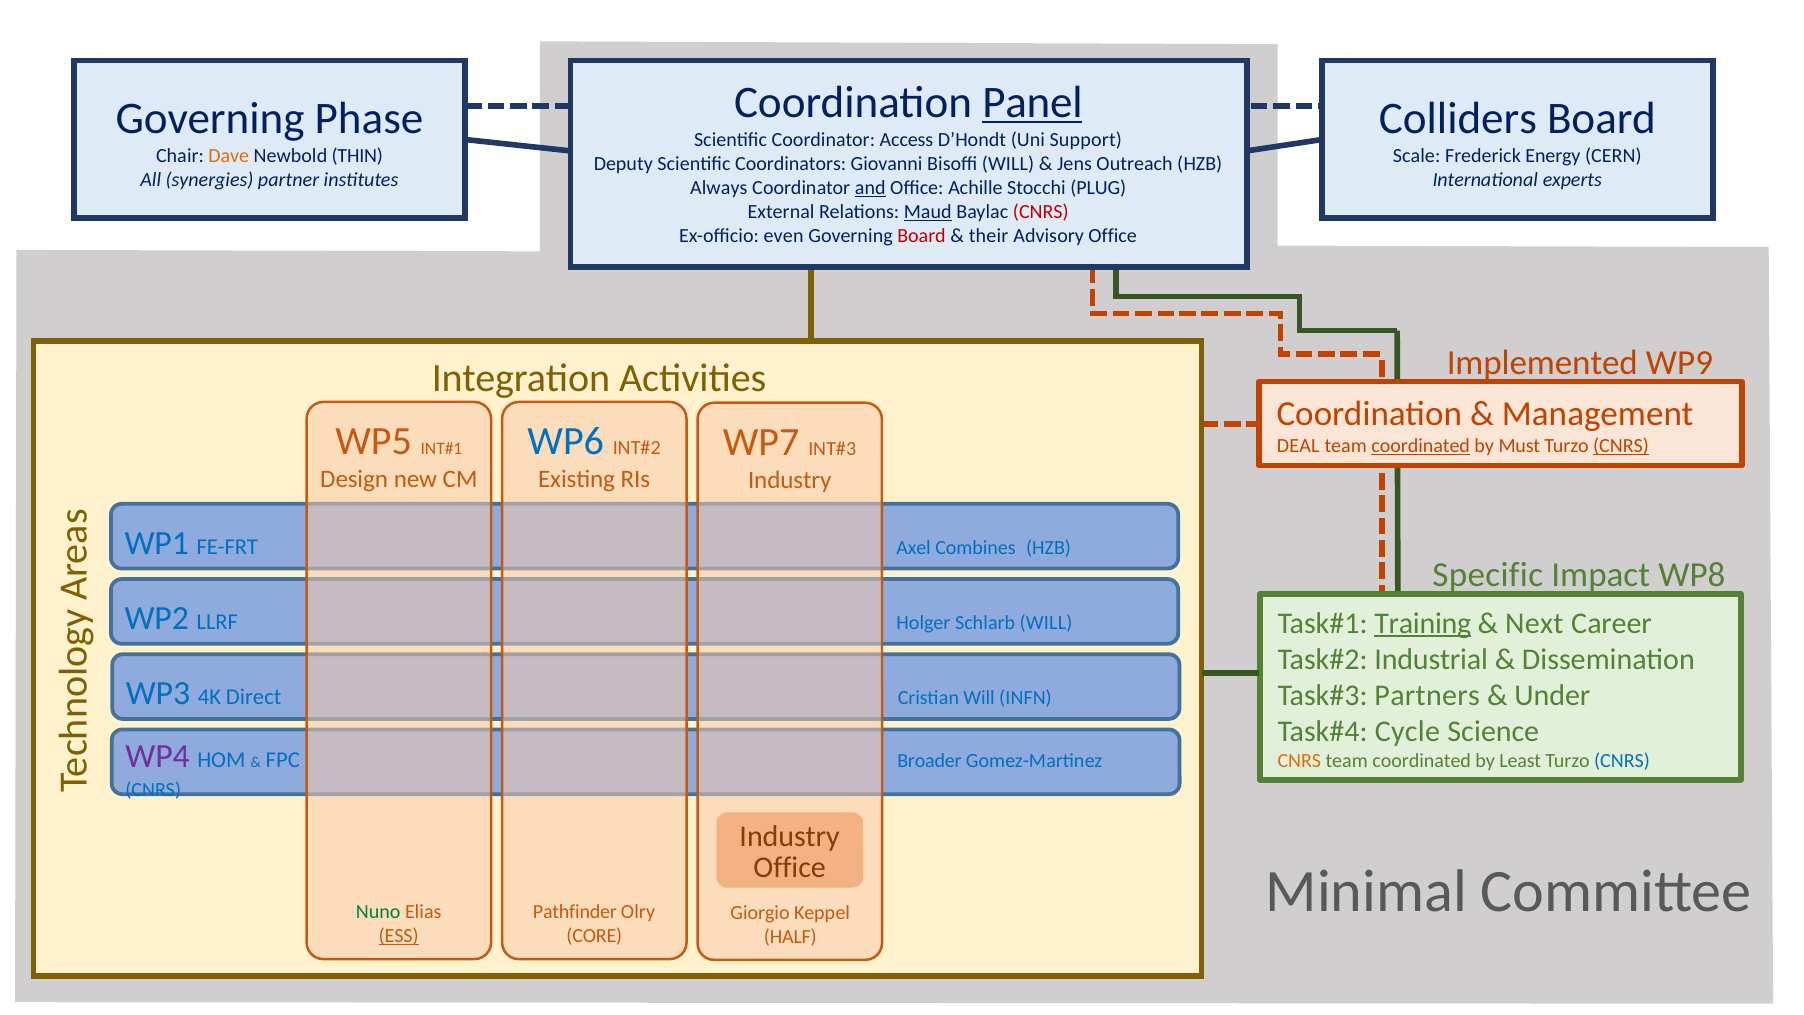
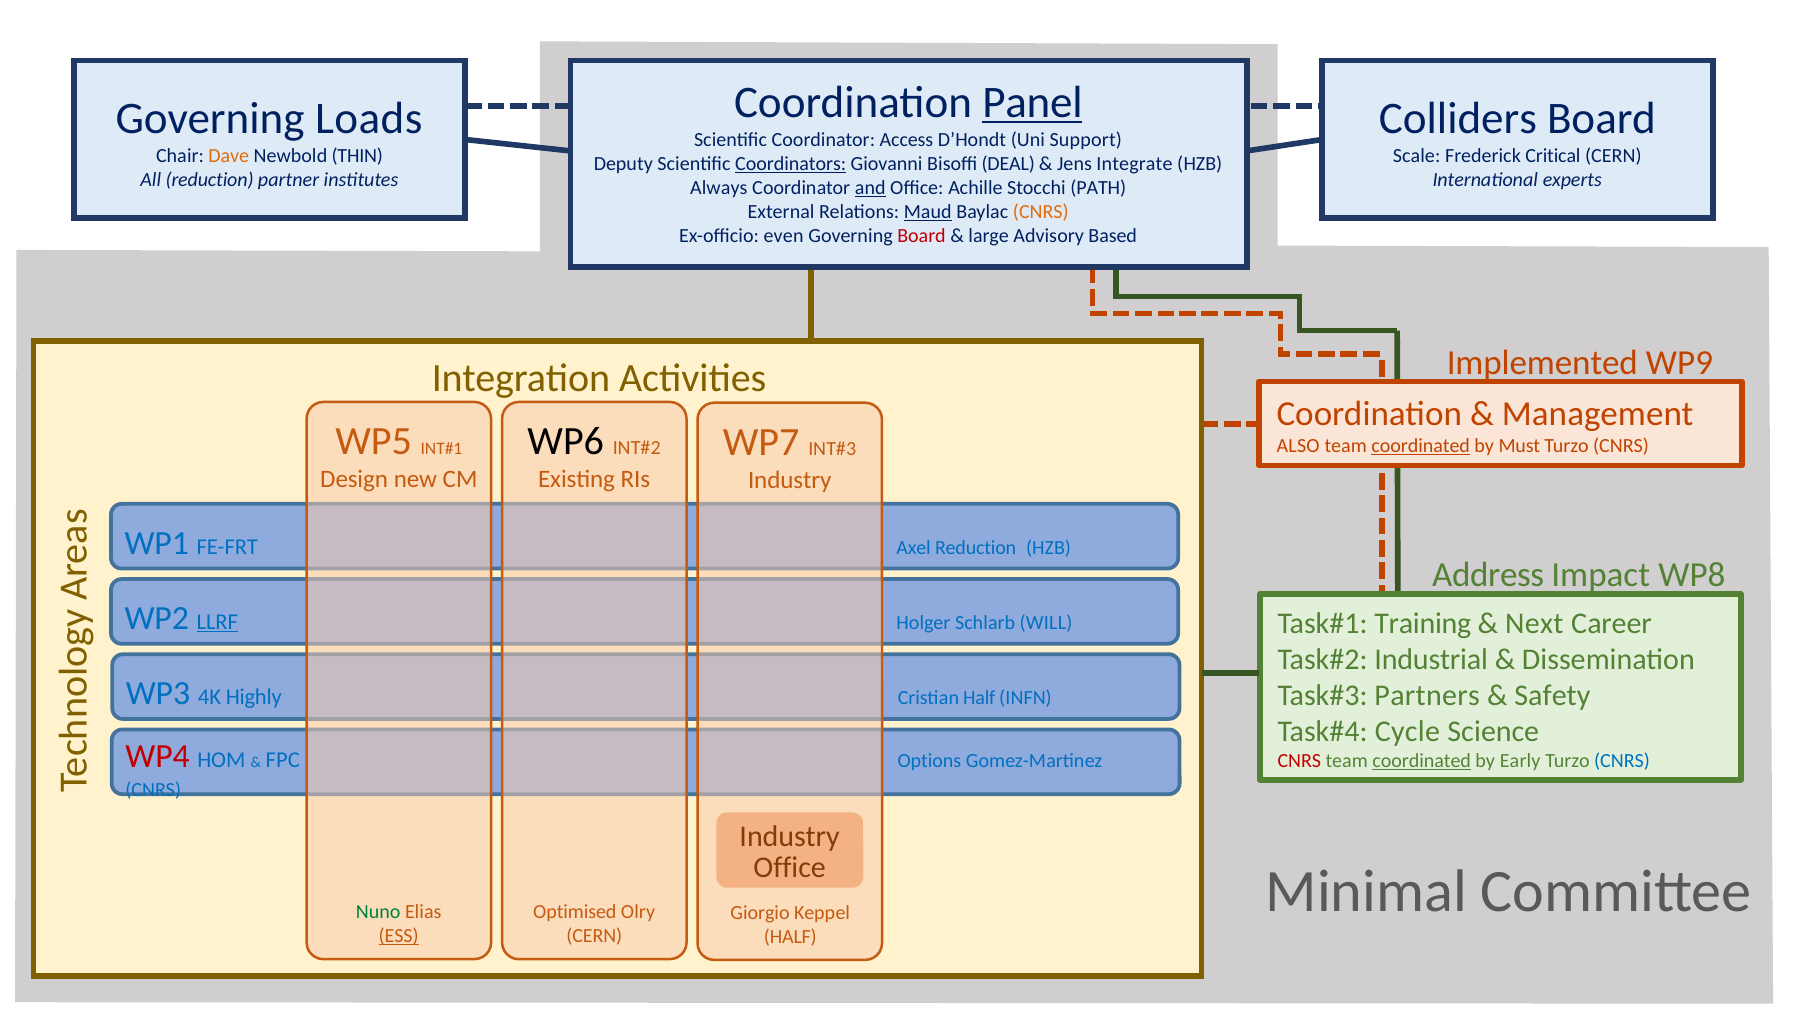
Phase: Phase -> Loads
Energy: Energy -> Critical
Coordinators underline: none -> present
Bisoffi WILL: WILL -> DEAL
Outreach: Outreach -> Integrate
All synergies: synergies -> reduction
PLUG: PLUG -> PATH
CNRS at (1041, 212) colour: red -> orange
their: their -> large
Advisory Office: Office -> Based
WP6 colour: blue -> black
DEAL: DEAL -> ALSO
CNRS at (1621, 446) underline: present -> none
Axel Combines: Combines -> Reduction
Specific: Specific -> Address
LLRF underline: none -> present
Training underline: present -> none
Direct: Direct -> Highly
Cristian Will: Will -> Half
Under: Under -> Safety
WP4 colour: purple -> red
Broader: Broader -> Options
CNRS at (1299, 761) colour: orange -> red
coordinated at (1422, 761) underline: none -> present
Least: Least -> Early
Pathfinder: Pathfinder -> Optimised
CORE at (594, 936): CORE -> CERN
